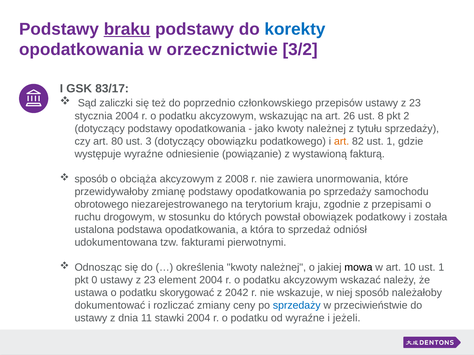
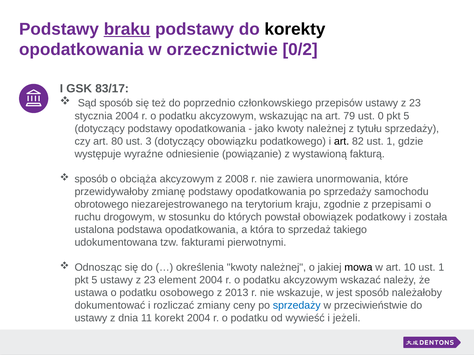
korekty colour: blue -> black
3/2: 3/2 -> 0/2
Sąd zaliczki: zaliczki -> sposób
26: 26 -> 79
8: 8 -> 0
2 at (406, 116): 2 -> 5
art at (342, 141) colour: orange -> black
odniósł: odniósł -> takiego
0 at (94, 280): 0 -> 5
skorygować: skorygować -> osobowego
2042: 2042 -> 2013
niej: niej -> jest
stawki: stawki -> korekt
od wyraźne: wyraźne -> wywieść
